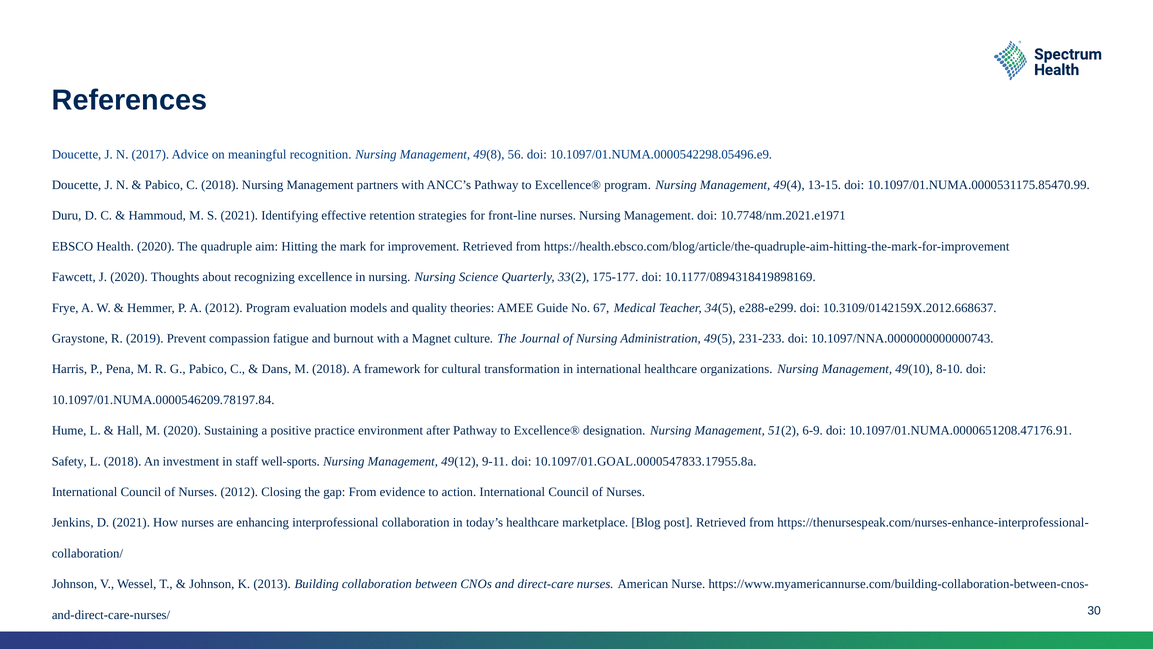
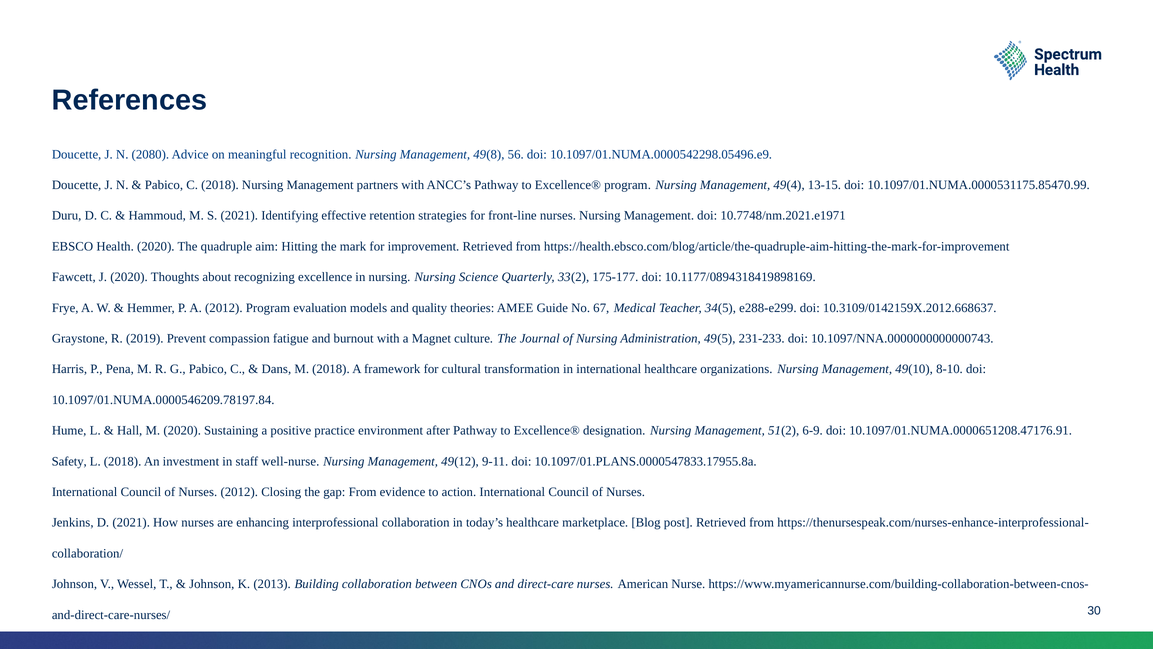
2017: 2017 -> 2080
well-sports: well-sports -> well-nurse
10.1097/01.GOAL.0000547833.17955.8a: 10.1097/01.GOAL.0000547833.17955.8a -> 10.1097/01.PLANS.0000547833.17955.8a
